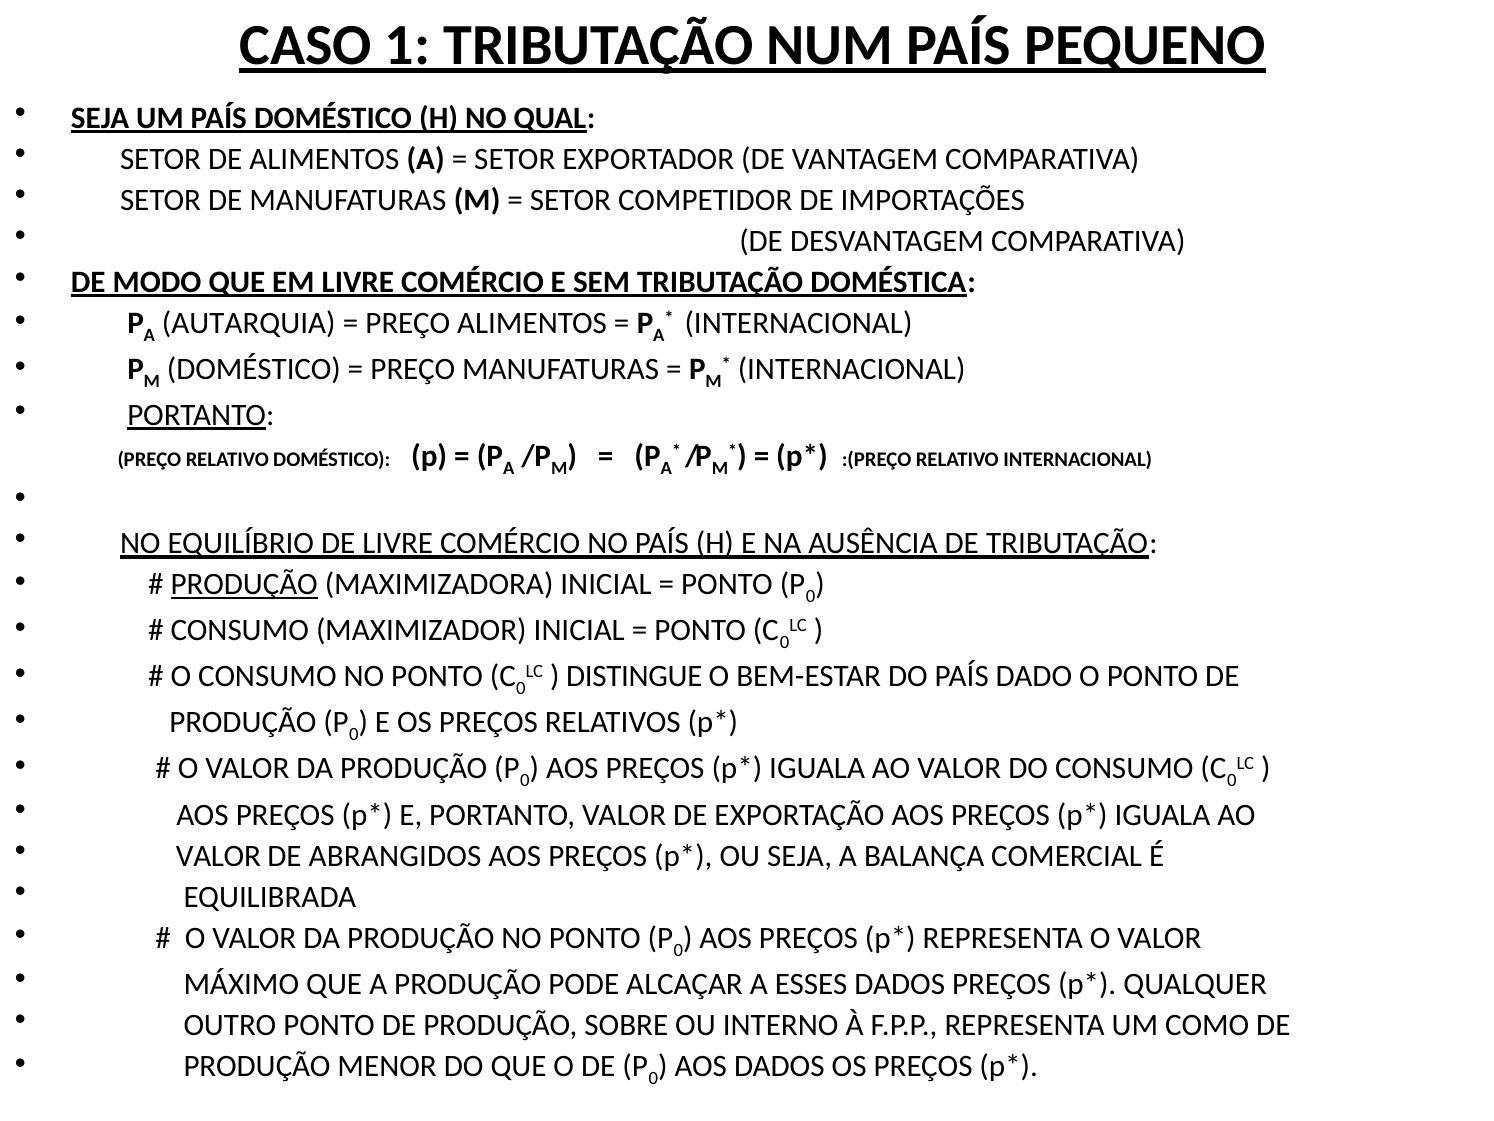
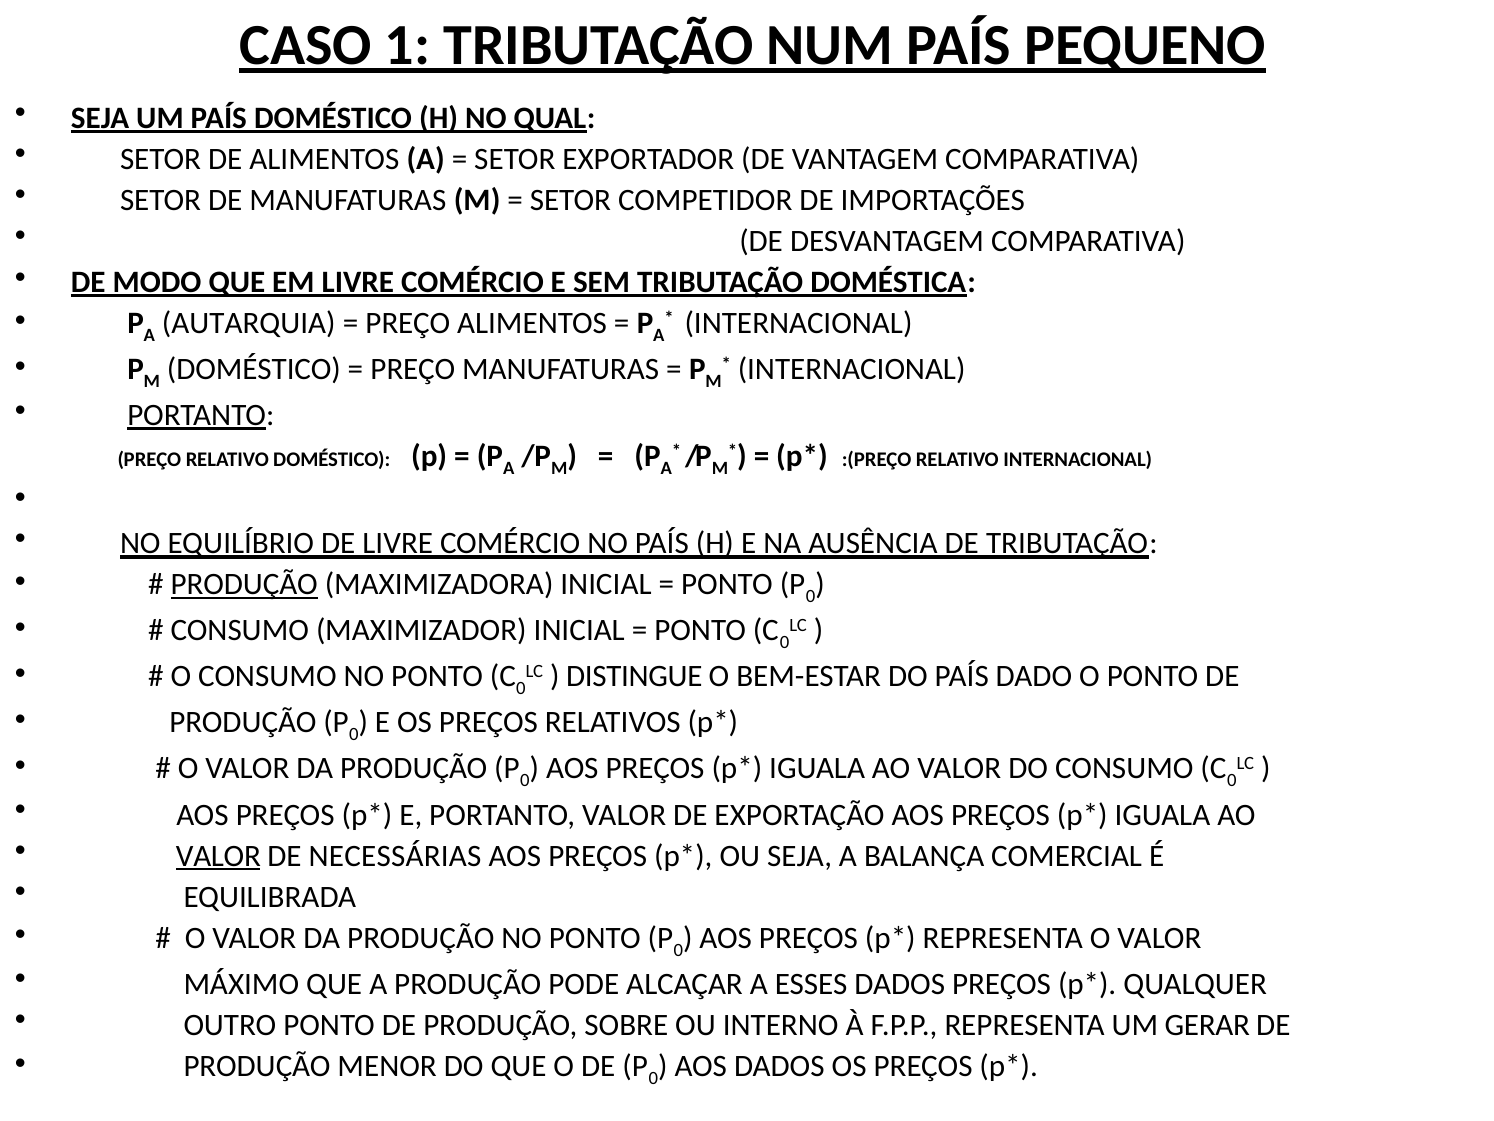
VALOR at (218, 855) underline: none -> present
ABRANGIDOS: ABRANGIDOS -> NECESSÁRIAS
COMO: COMO -> GERAR
